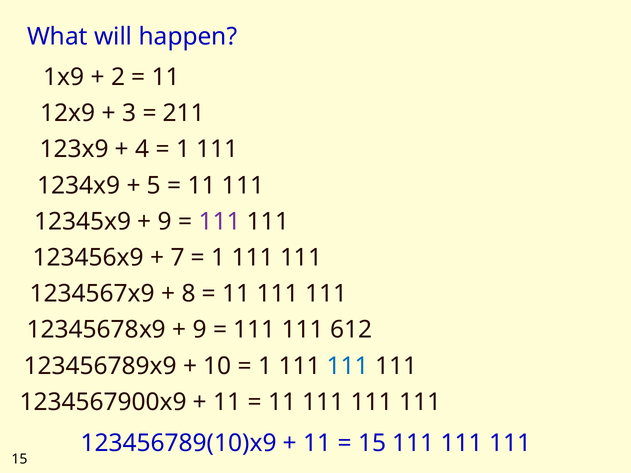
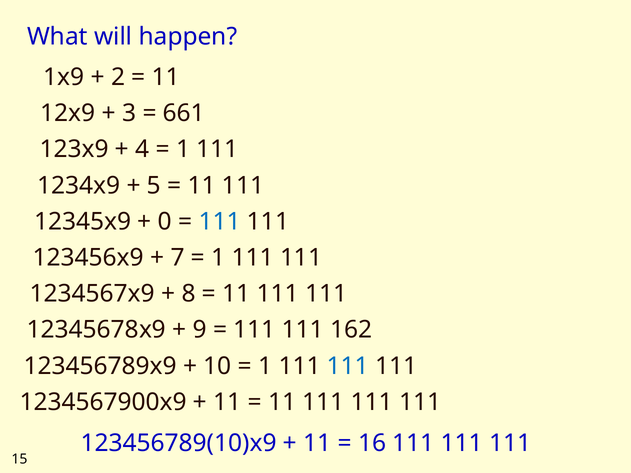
211: 211 -> 661
9 at (165, 222): 9 -> 0
111 at (220, 222) colour: purple -> blue
612: 612 -> 162
15 at (372, 443): 15 -> 16
